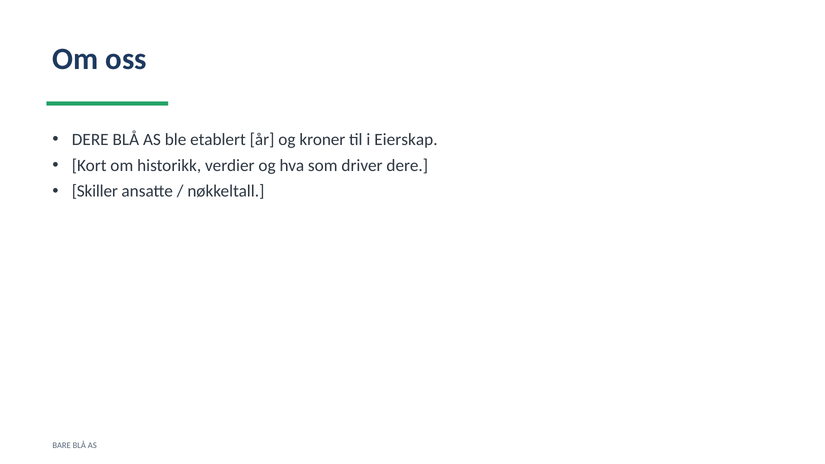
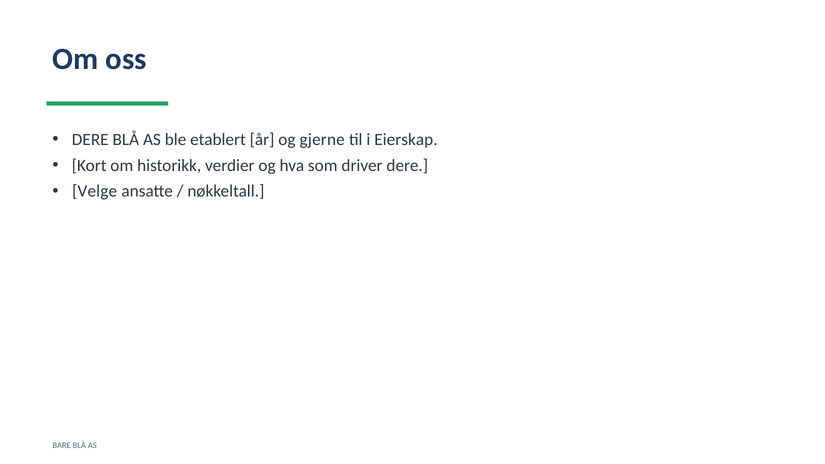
kroner: kroner -> gjerne
Skiller: Skiller -> Velge
